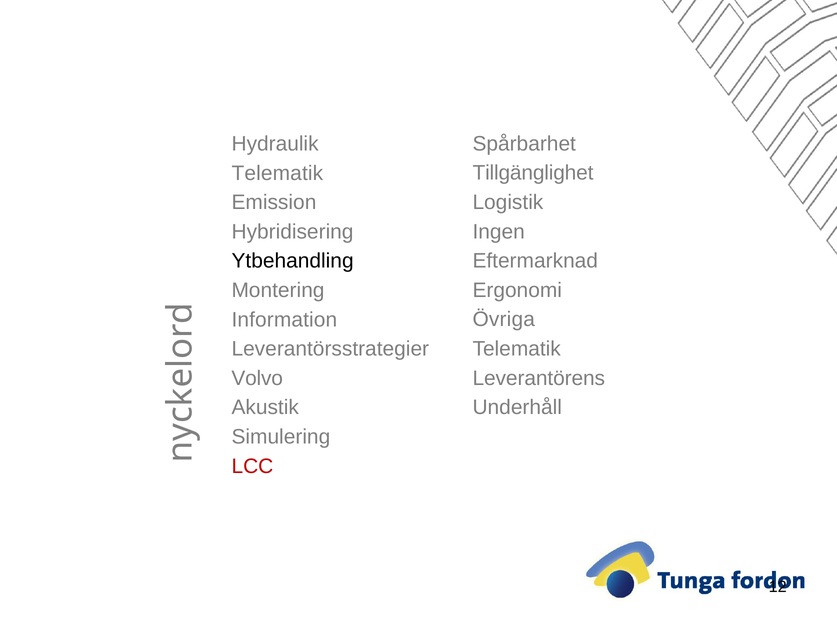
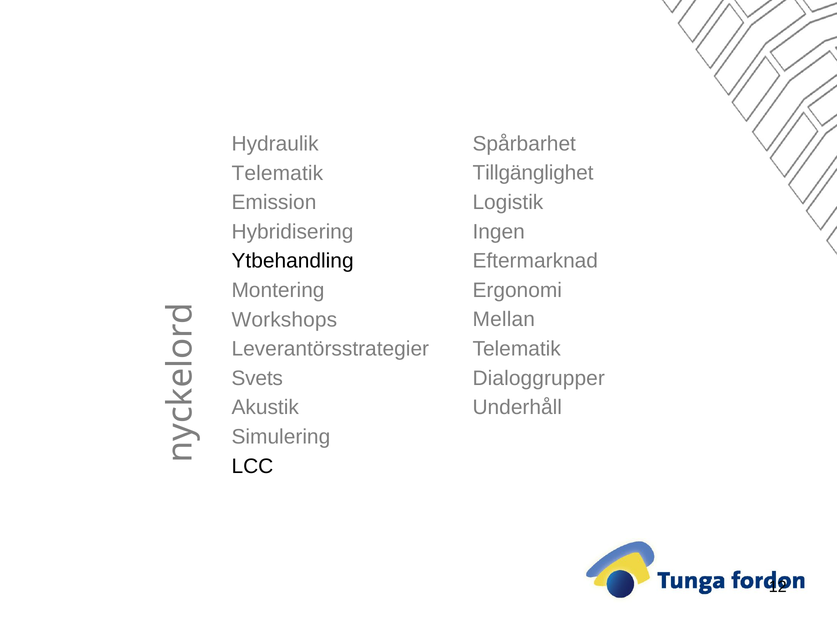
Övriga: Övriga -> Mellan
Information: Information -> Workshops
Leverantörens: Leverantörens -> Dialoggrupper
Volvo: Volvo -> Svets
LCC colour: red -> black
